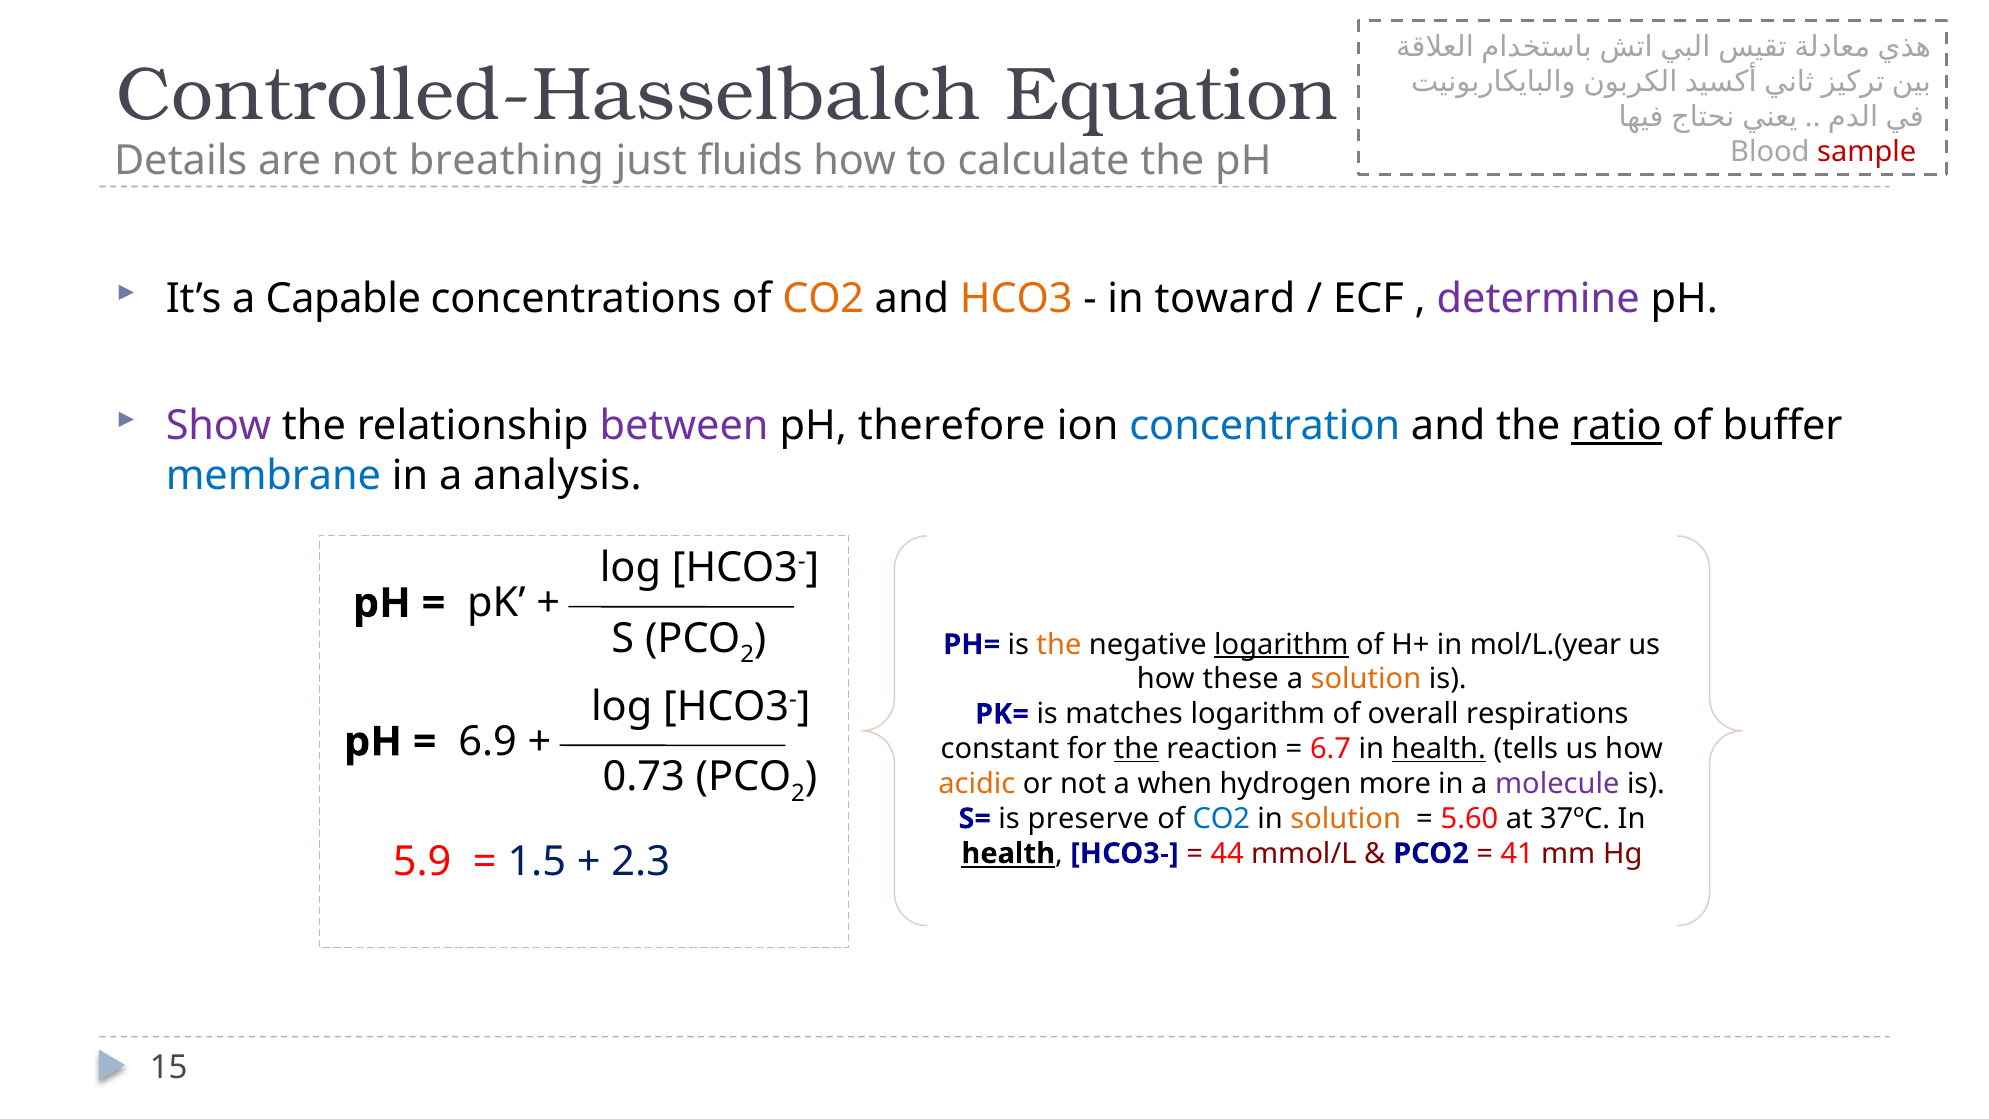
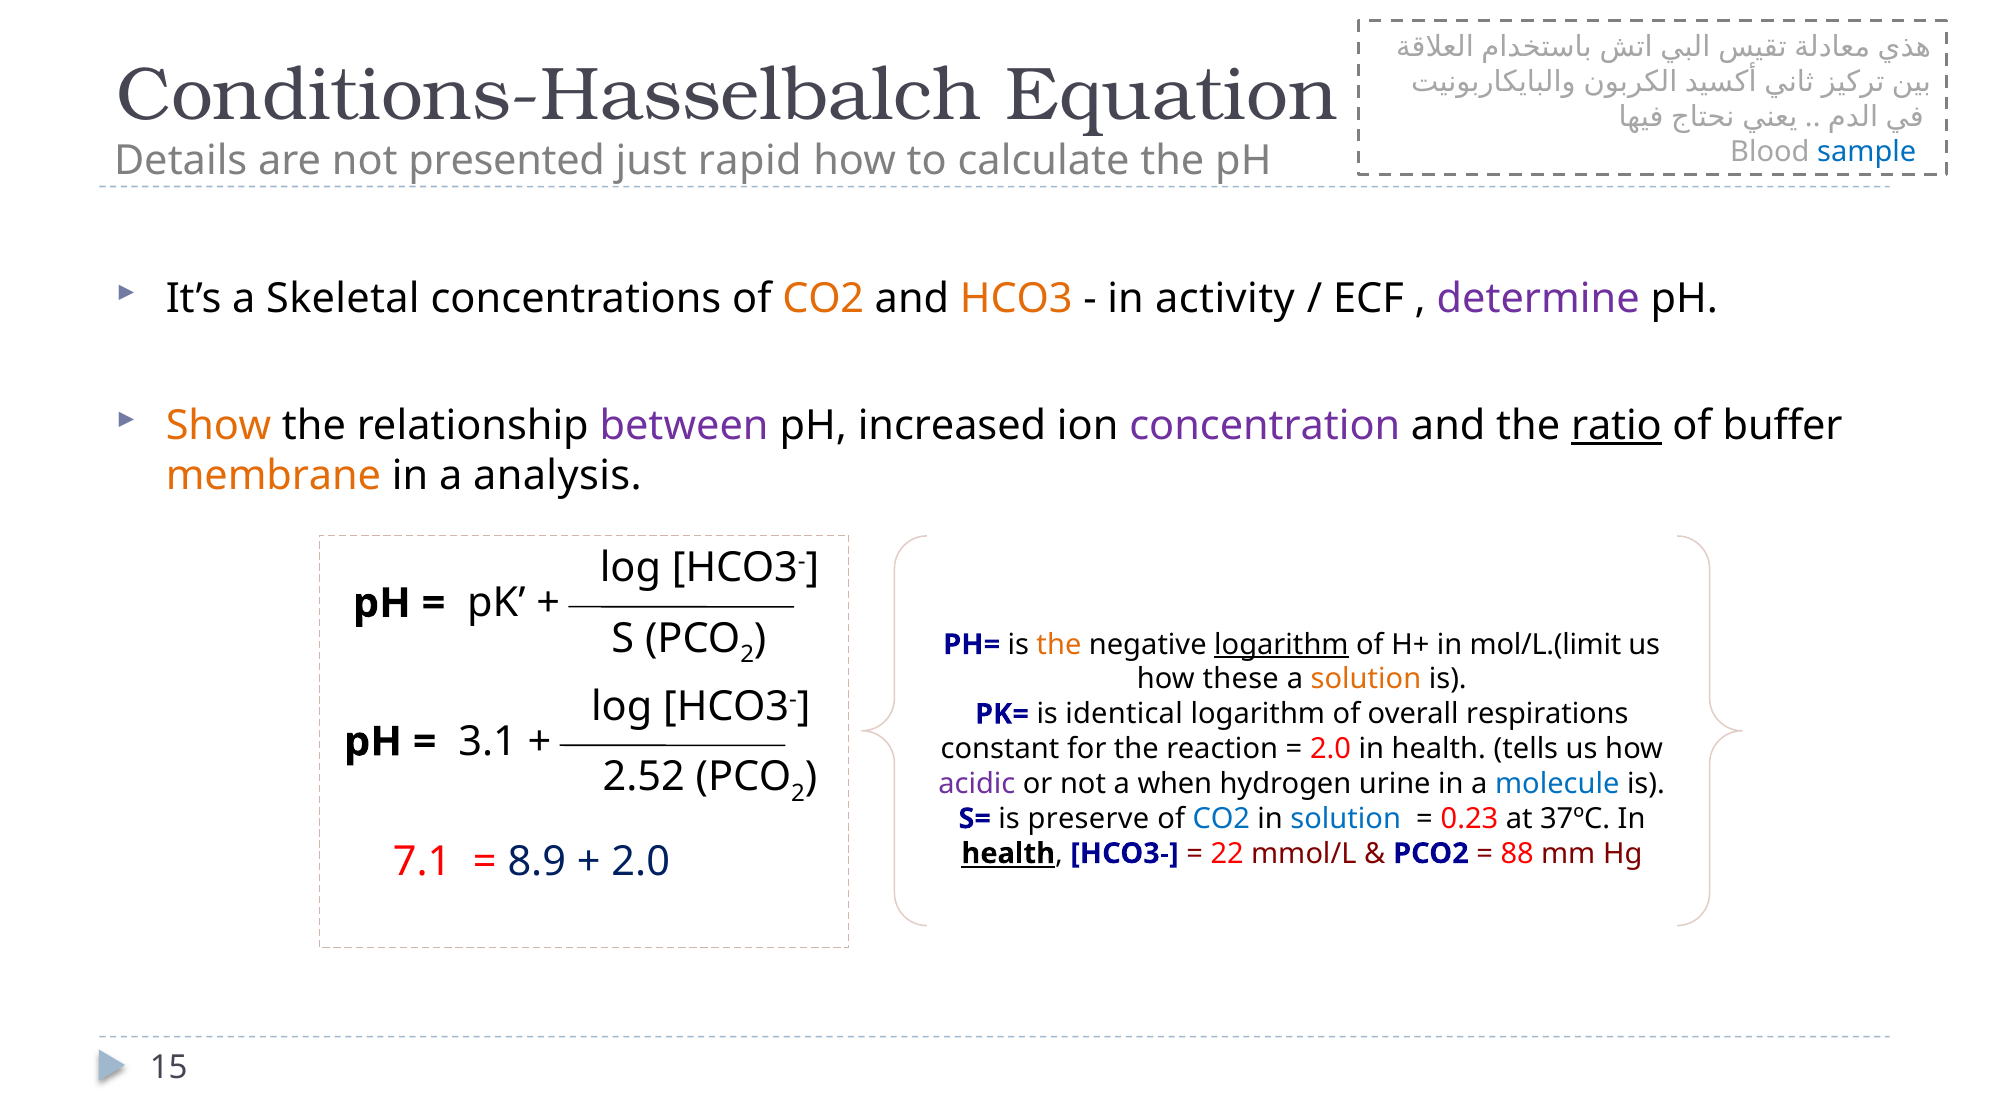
Controlled-Hasselbalch: Controlled-Hasselbalch -> Conditions-Hasselbalch
sample colour: red -> blue
breathing: breathing -> presented
fluids: fluids -> rapid
Capable: Capable -> Skeletal
toward: toward -> activity
Show colour: purple -> orange
therefore: therefore -> increased
concentration colour: blue -> purple
membrane colour: blue -> orange
mol/L.(year: mol/L.(year -> mol/L.(limit
matches: matches -> identical
6.9: 6.9 -> 3.1
the at (1136, 749) underline: present -> none
6.7 at (1331, 749): 6.7 -> 2.0
health at (1439, 749) underline: present -> none
0.73: 0.73 -> 2.52
acidic colour: orange -> purple
more: more -> urine
molecule colour: purple -> blue
solution at (1346, 819) colour: orange -> blue
5.60: 5.60 -> 0.23
44: 44 -> 22
41: 41 -> 88
5.9: 5.9 -> 7.1
1.5: 1.5 -> 8.9
2.3 at (641, 862): 2.3 -> 2.0
